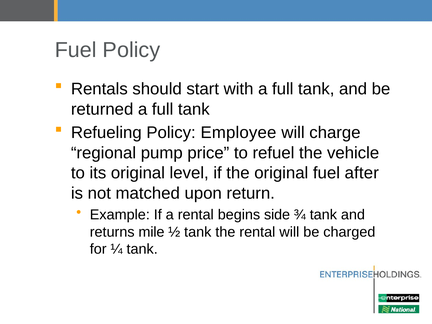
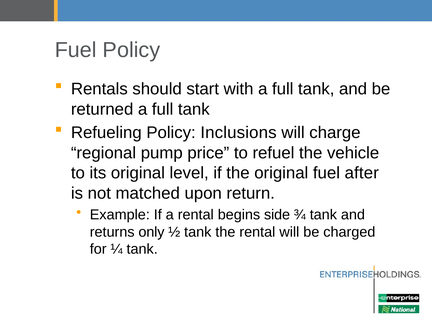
Employee: Employee -> Inclusions
mile: mile -> only
